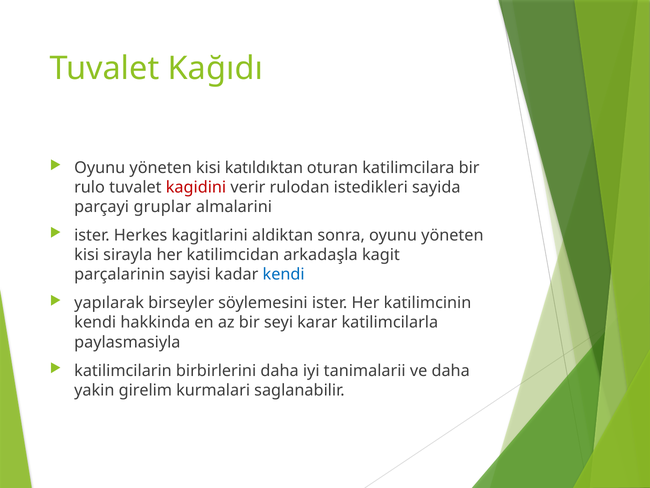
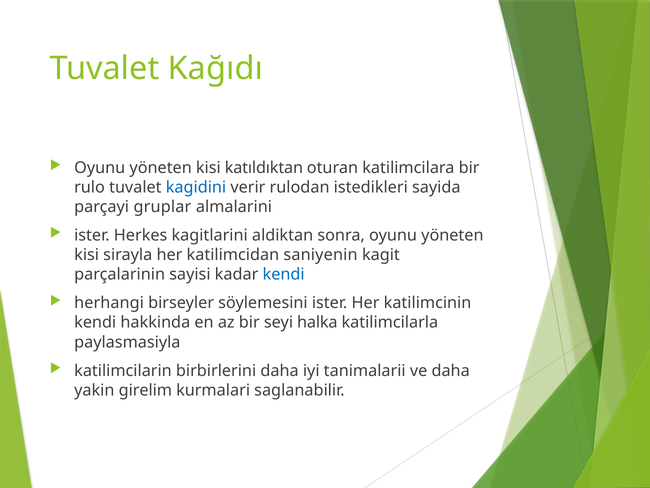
kagidini colour: red -> blue
arkadaşla: arkadaşla -> saniyenin
yapılarak: yapılarak -> herhangi
karar: karar -> halka
